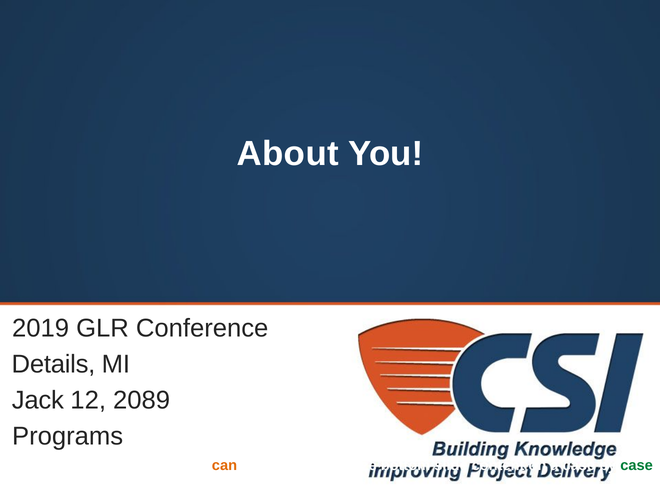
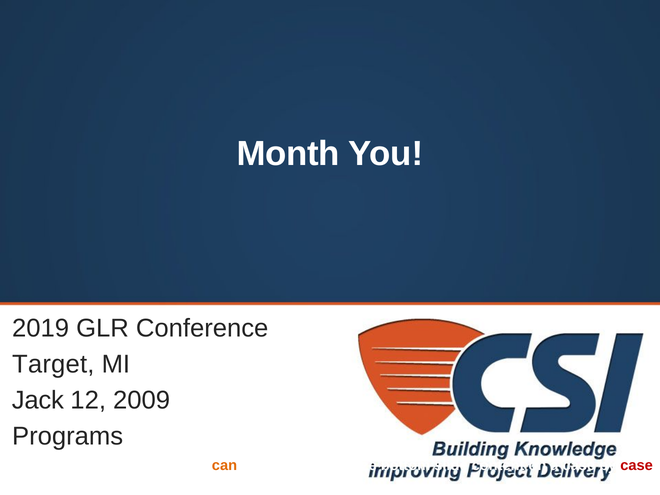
About: About -> Month
Details: Details -> Target
2089: 2089 -> 2009
case at (637, 465) colour: green -> red
